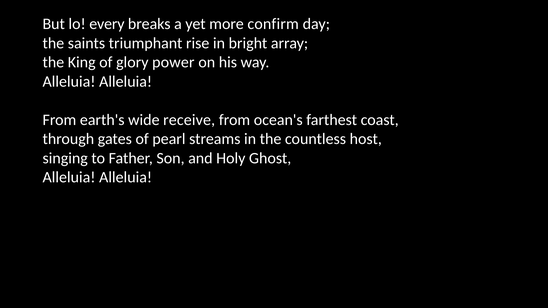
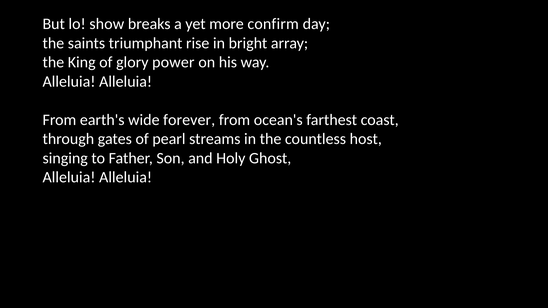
every: every -> show
receive: receive -> forever
